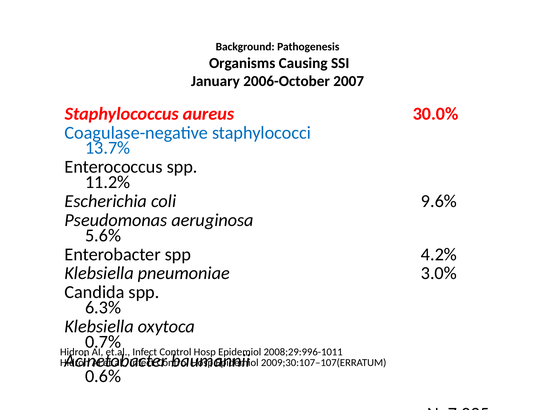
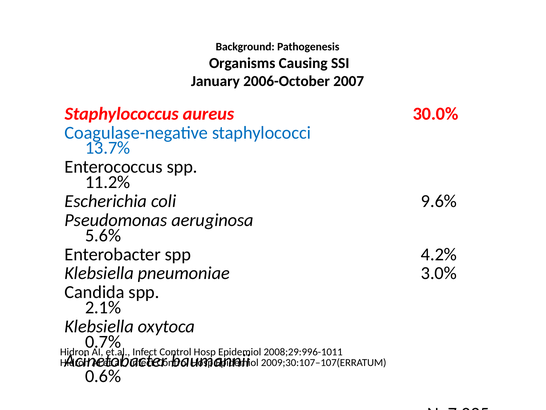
6.3%: 6.3% -> 2.1%
